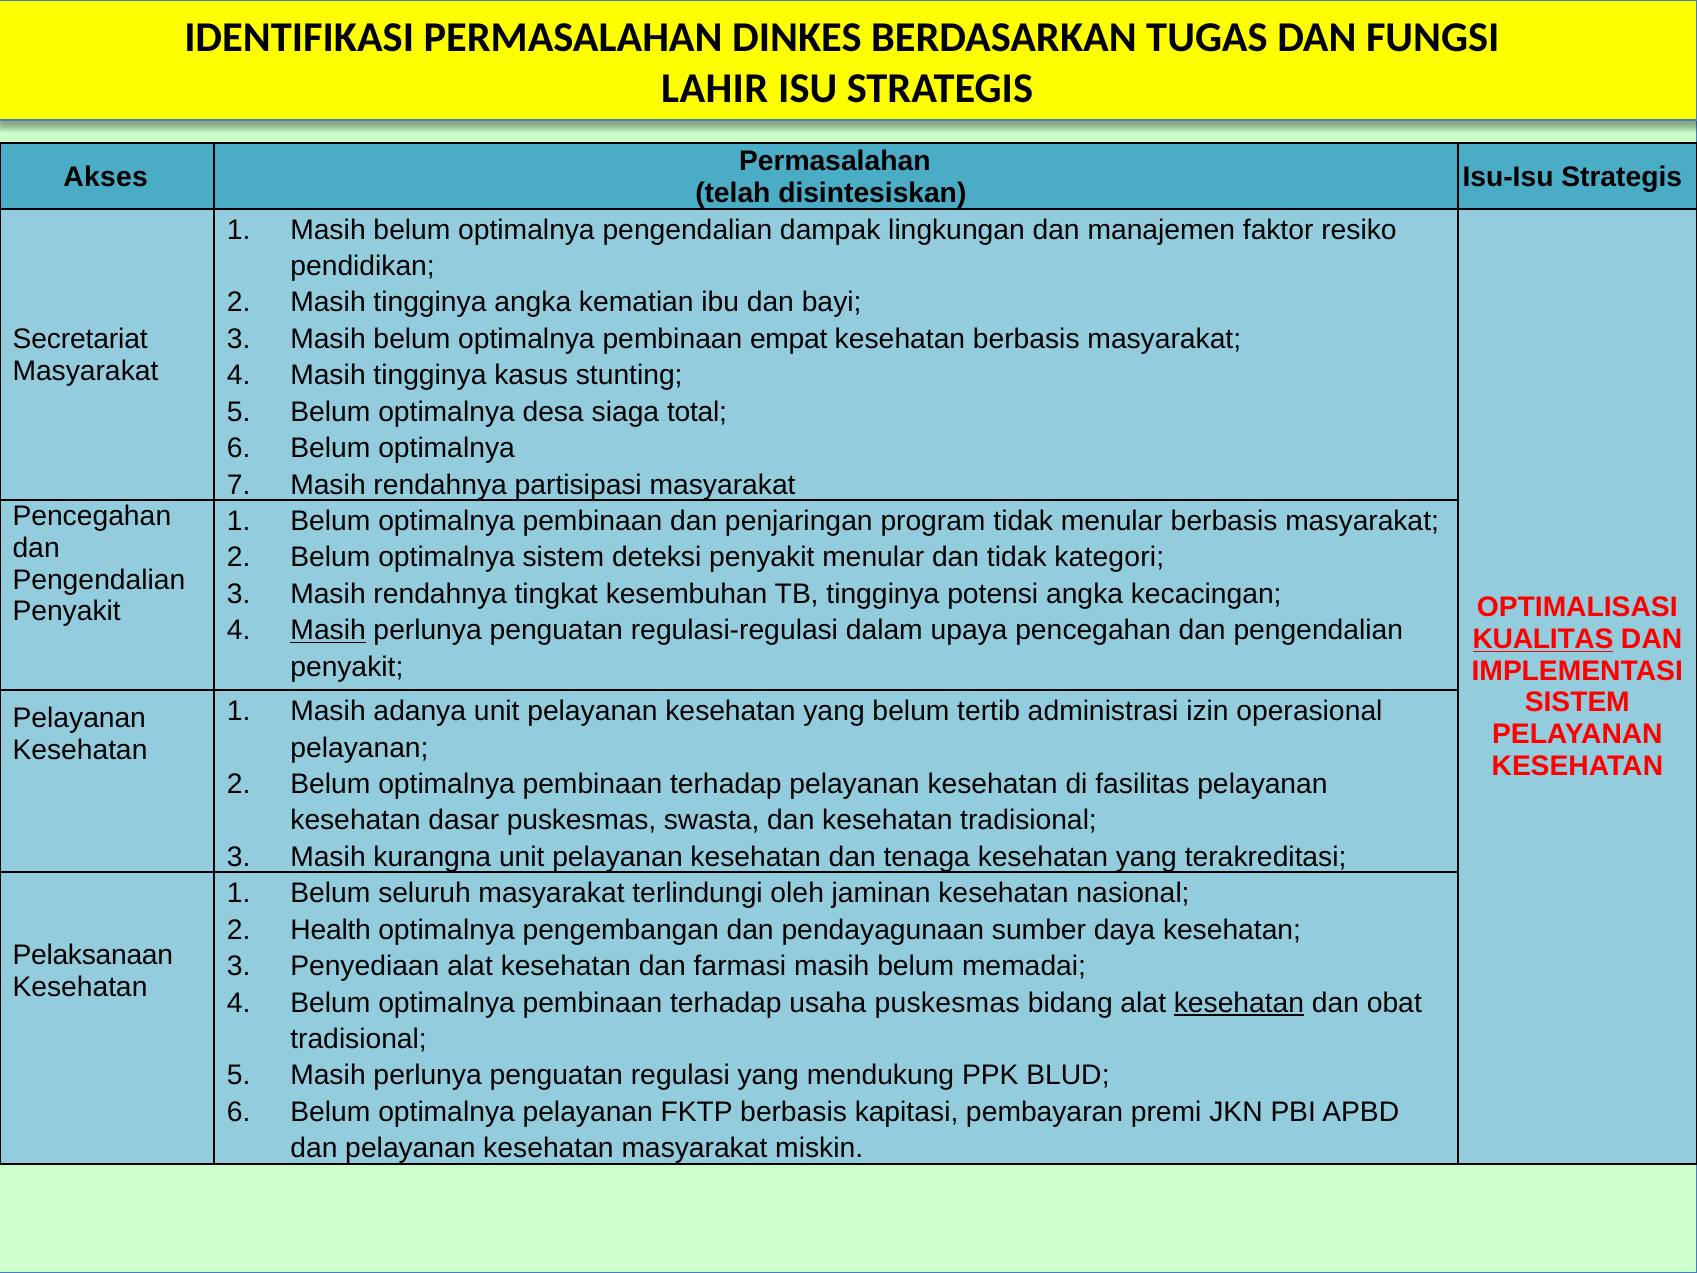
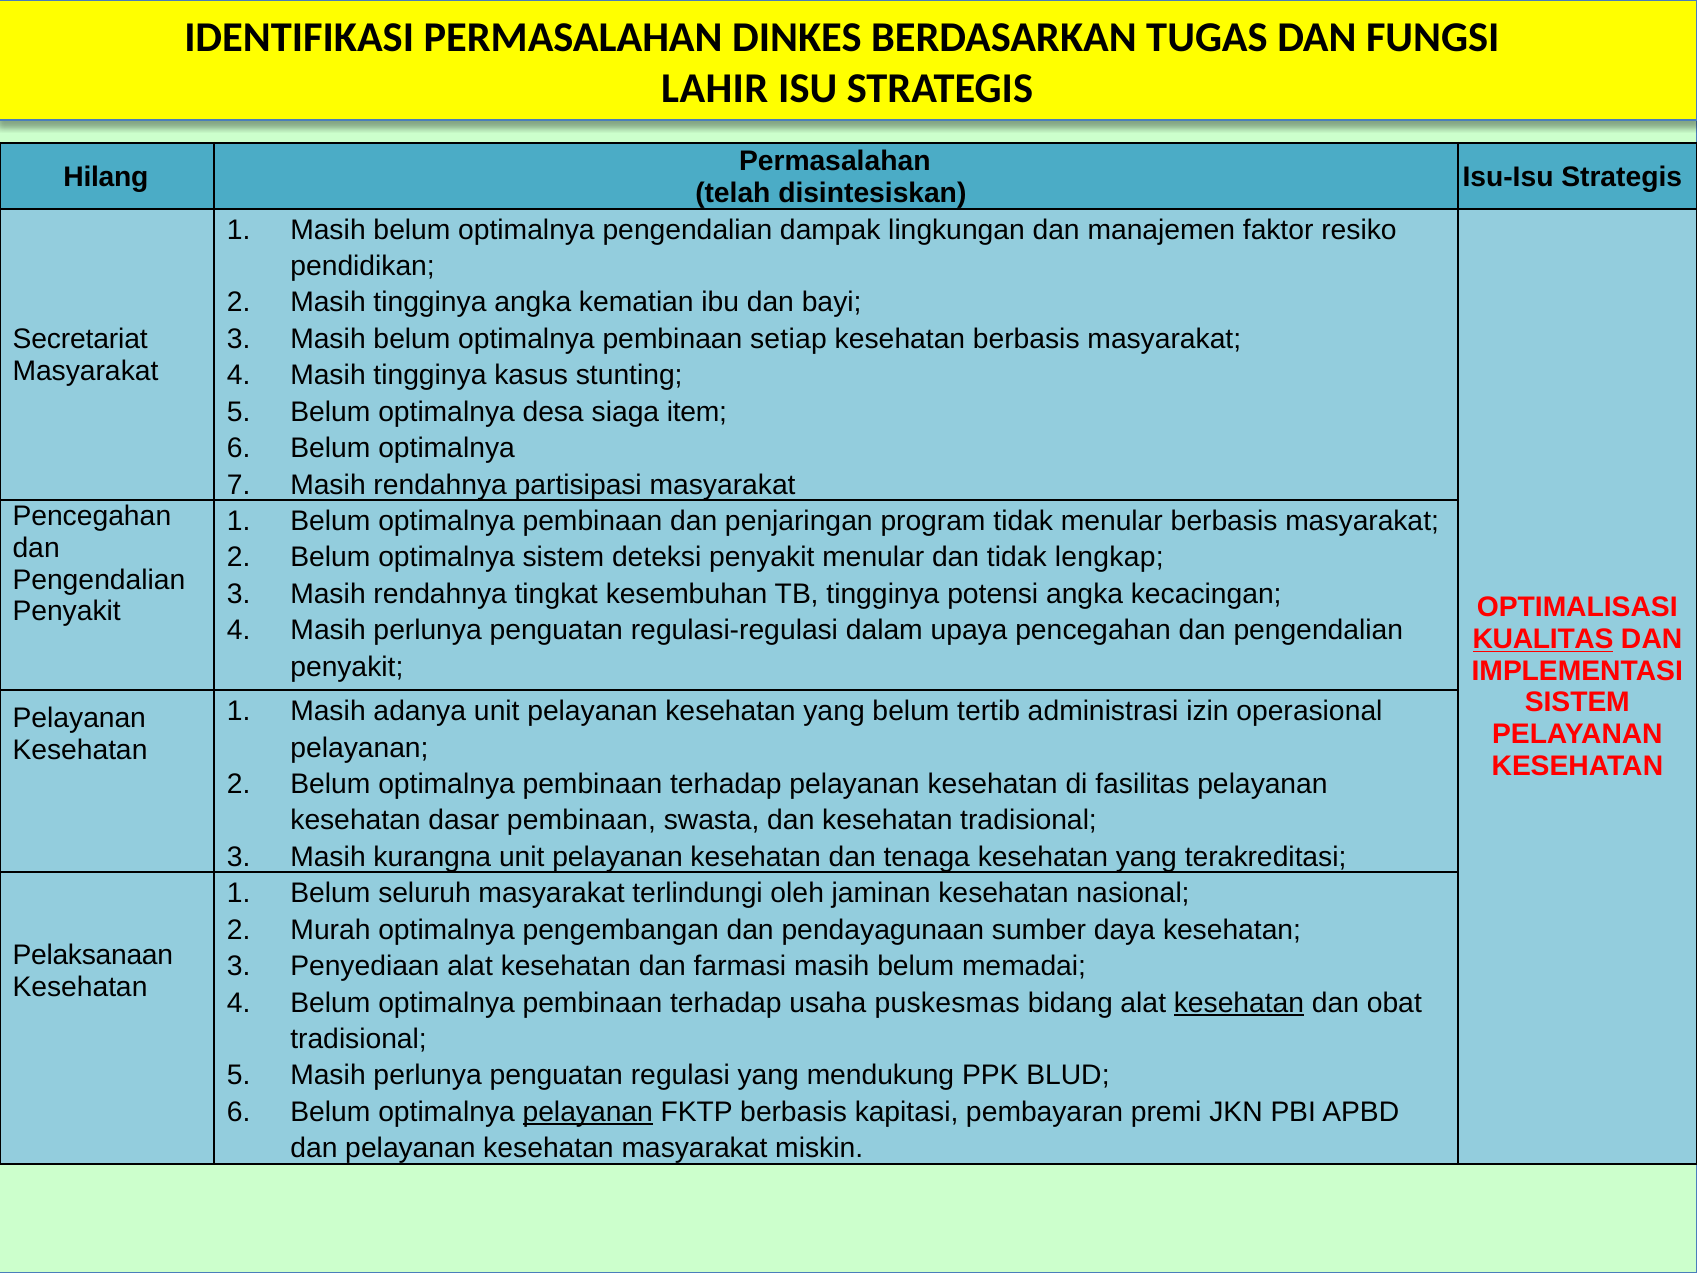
Akses: Akses -> Hilang
empat: empat -> setiap
total: total -> item
kategori: kategori -> lengkap
Masih at (328, 630) underline: present -> none
dasar puskesmas: puskesmas -> pembinaan
Health: Health -> Murah
pelayanan at (588, 1112) underline: none -> present
